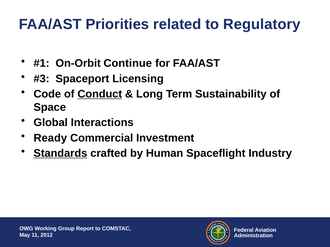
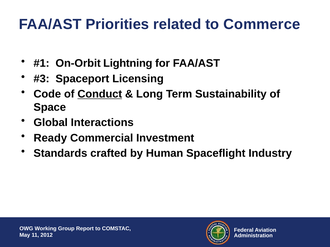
Regulatory: Regulatory -> Commerce
Continue: Continue -> Lightning
Standards underline: present -> none
